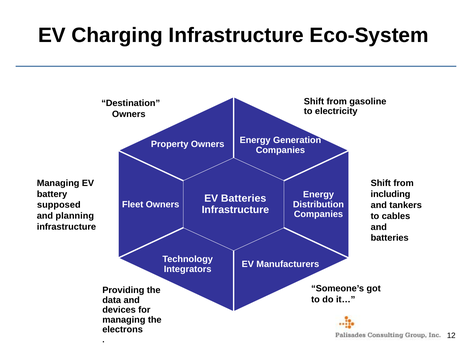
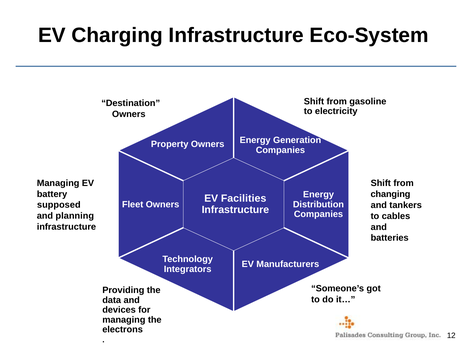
including: including -> changing
EV Batteries: Batteries -> Facilities
